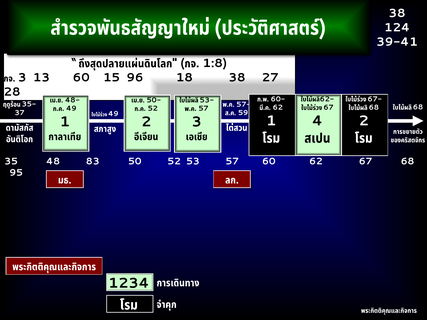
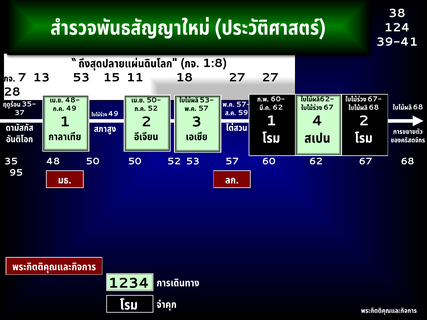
3 at (22, 78): 3 -> 7
13 60: 60 -> 53
96: 96 -> 11
18 38: 38 -> 27
48 83: 83 -> 50
